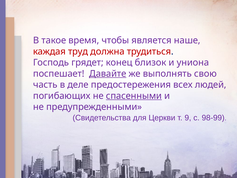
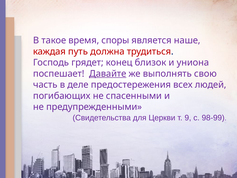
чтобы: чтобы -> споры
труд: труд -> путь
спасенными underline: present -> none
